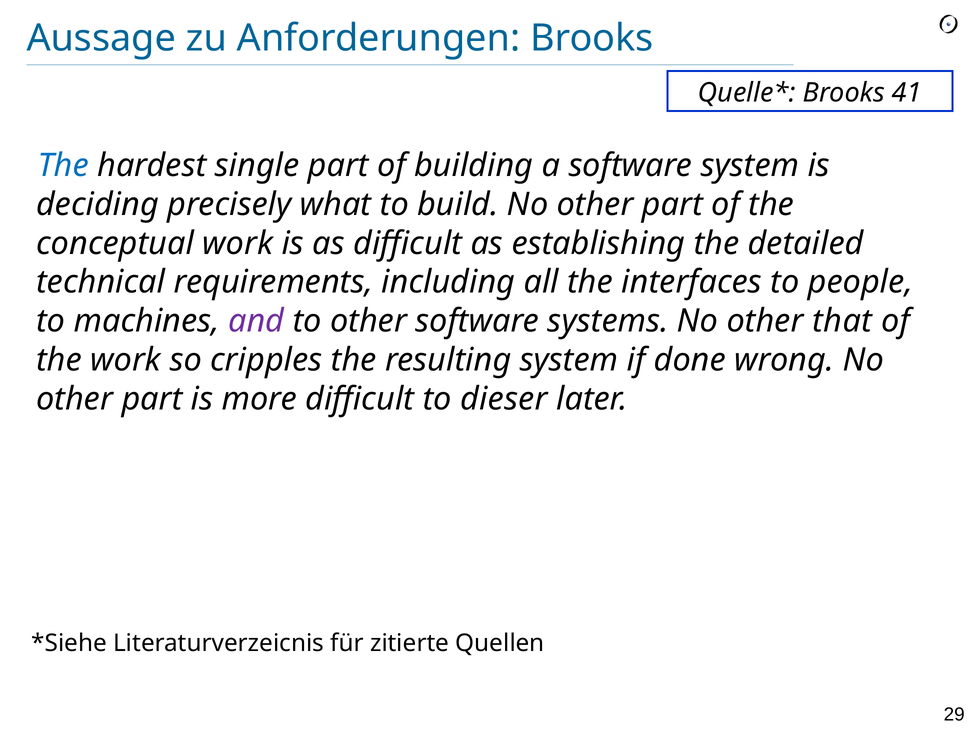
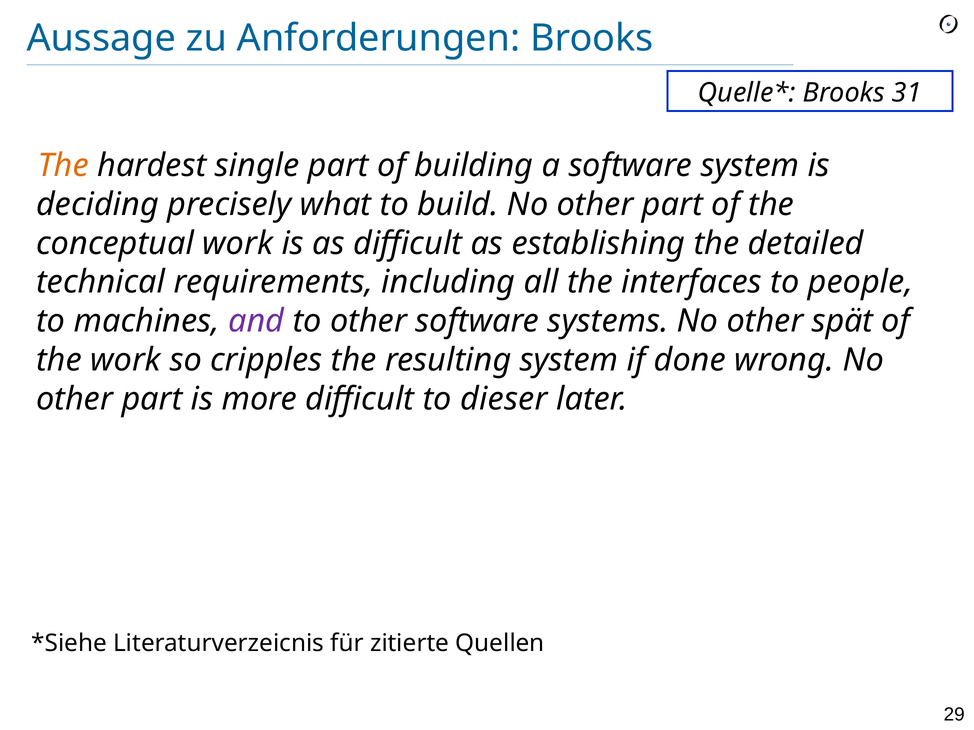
41: 41 -> 31
The at (63, 166) colour: blue -> orange
that: that -> spät
